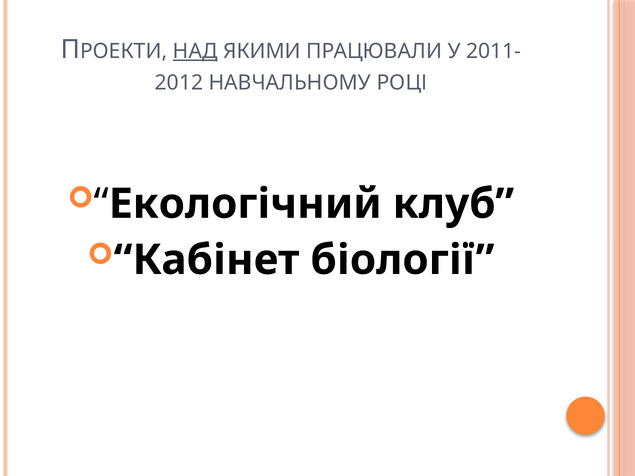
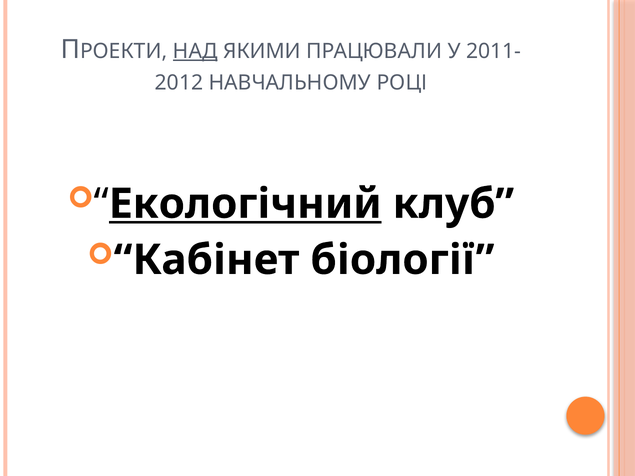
Екологічний underline: none -> present
